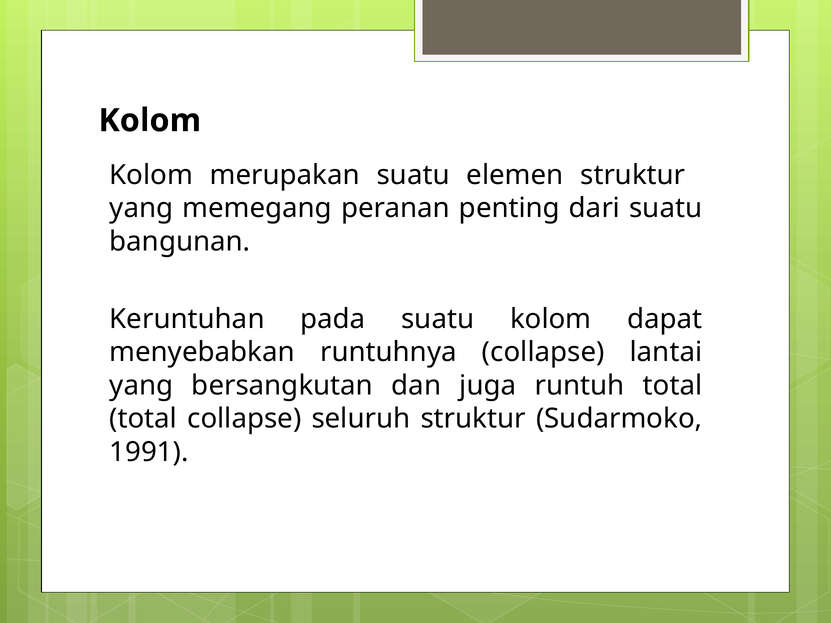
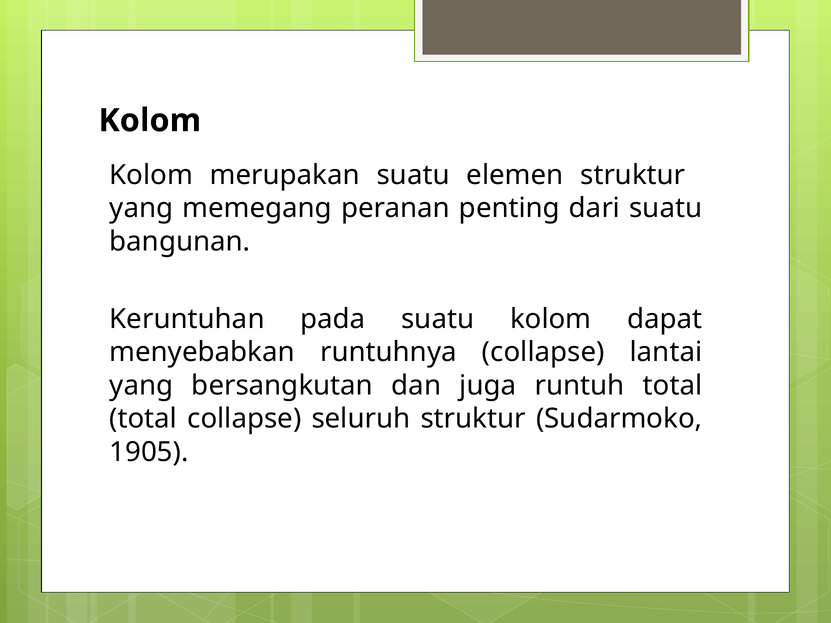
1991: 1991 -> 1905
